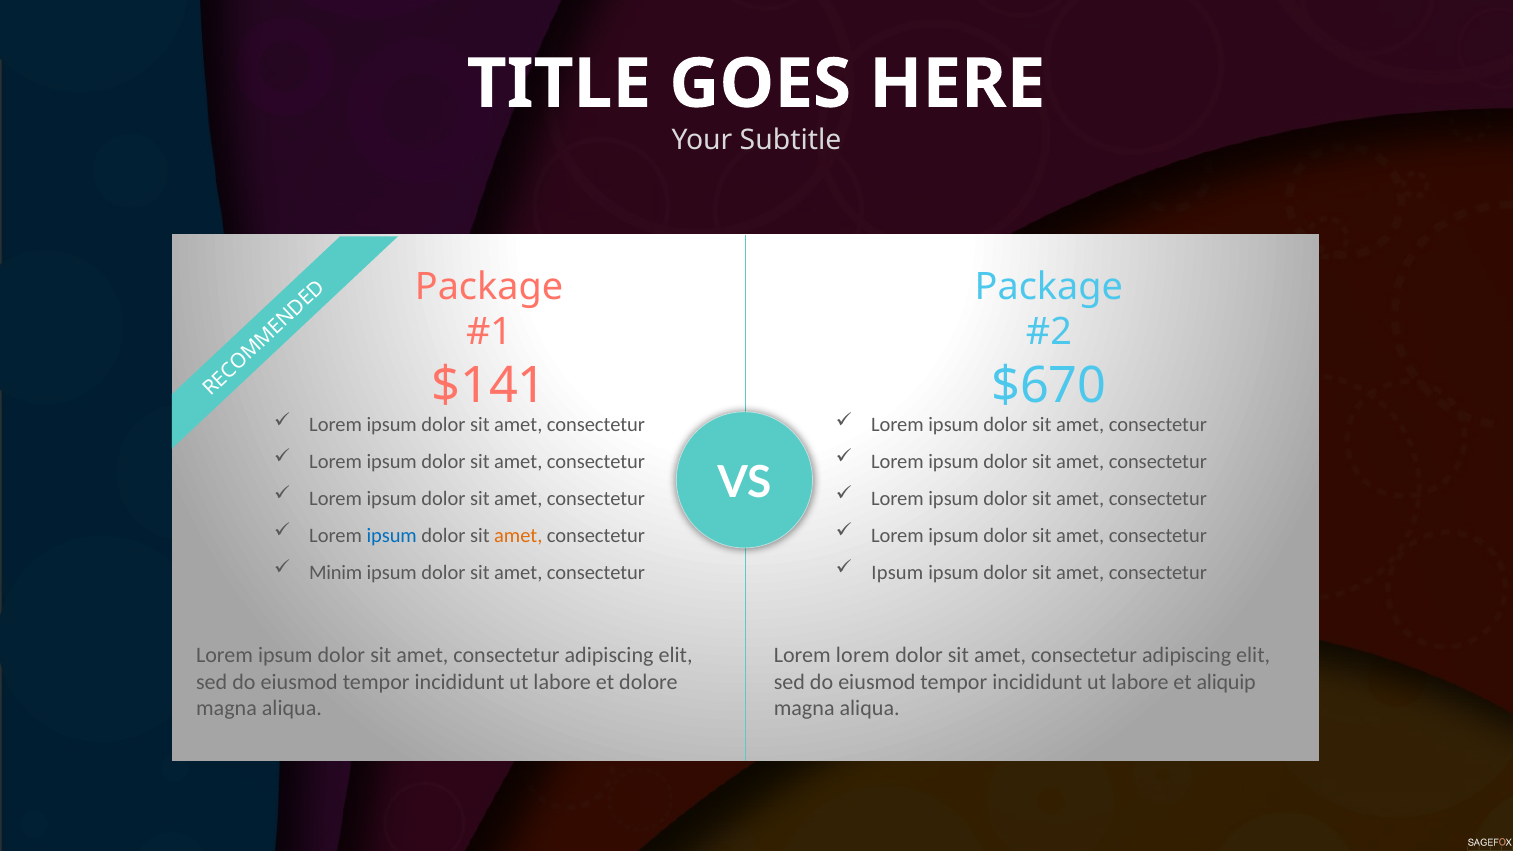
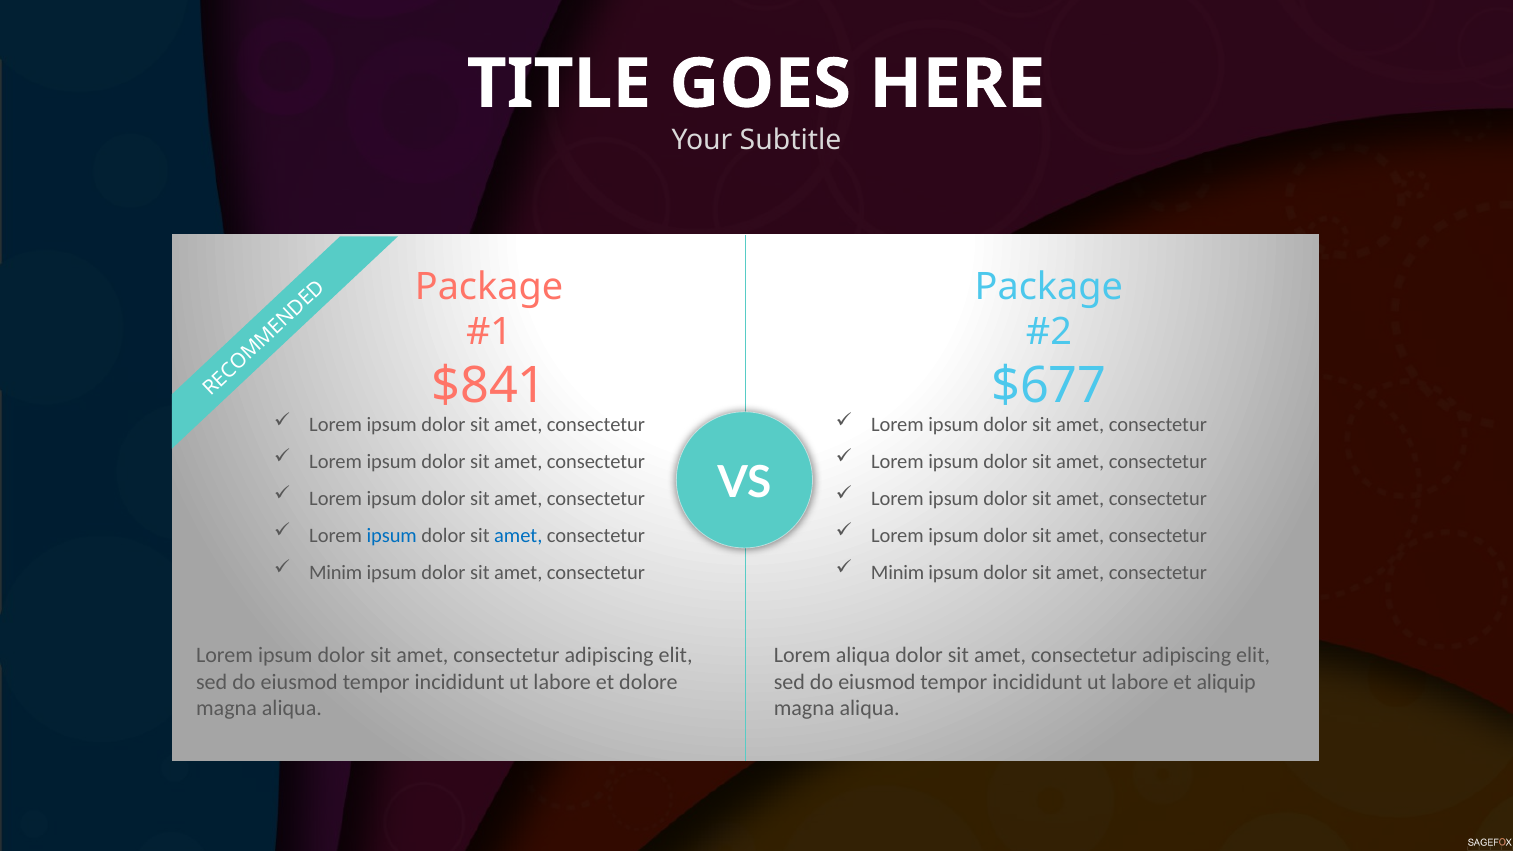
$141: $141 -> $841
$670: $670 -> $677
amet at (518, 535) colour: orange -> blue
Ipsum at (897, 572): Ipsum -> Minim
Lorem lorem: lorem -> aliqua
